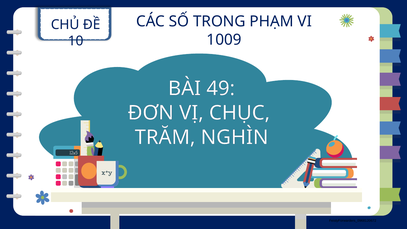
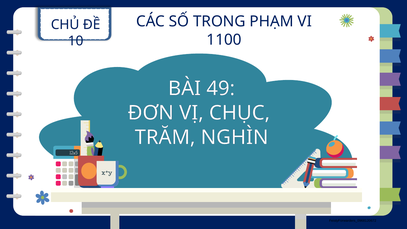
1009: 1009 -> 1100
